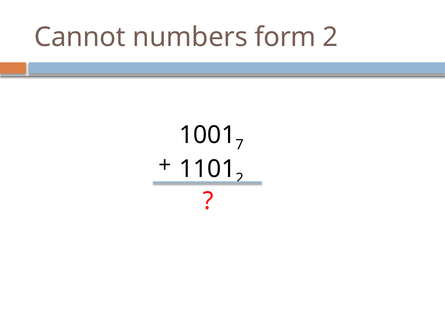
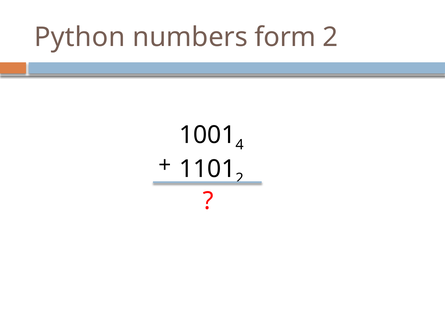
Cannot: Cannot -> Python
7: 7 -> 4
